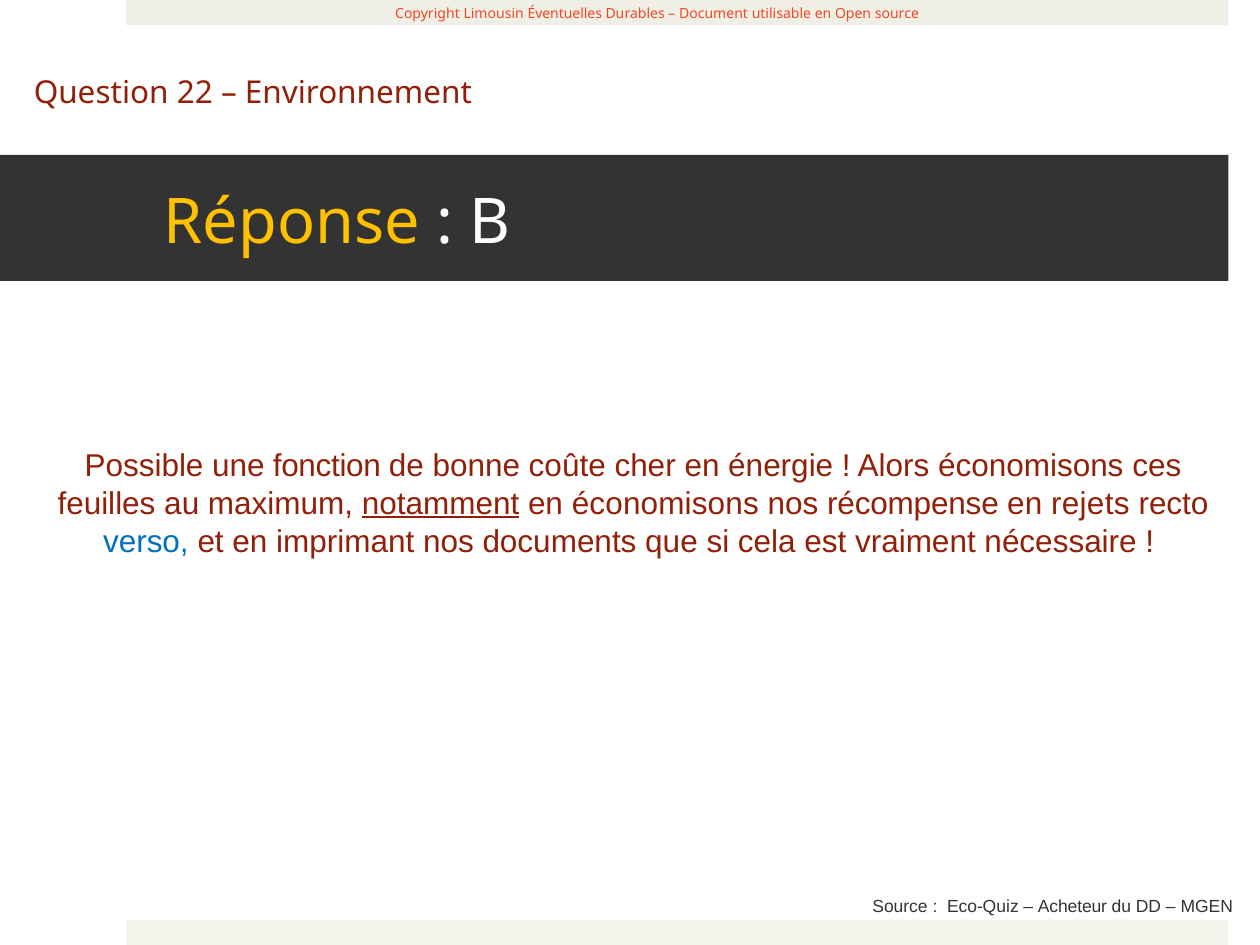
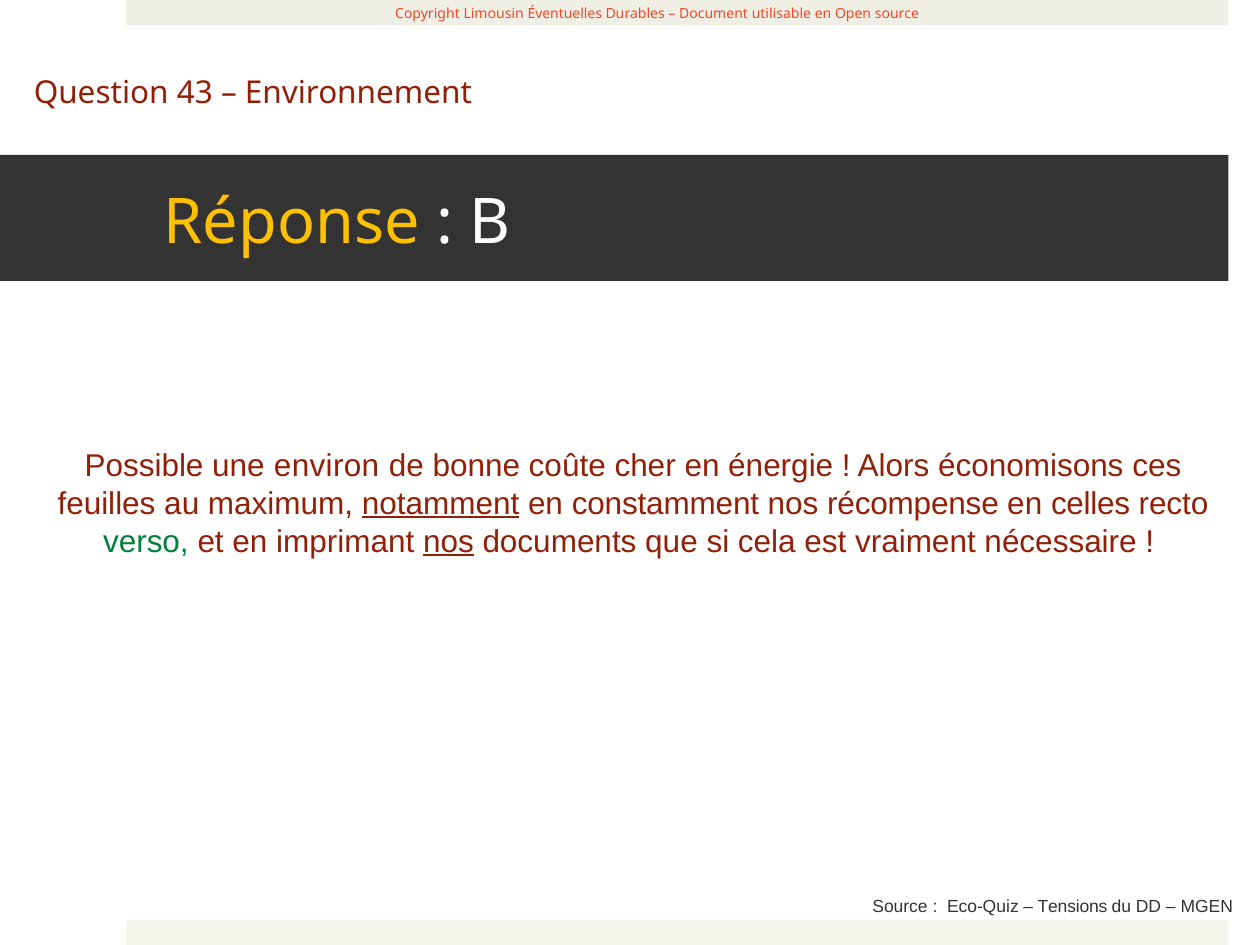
22: 22 -> 43
fonction: fonction -> environ
en économisons: économisons -> constamment
rejets: rejets -> celles
verso colour: blue -> green
nos at (448, 542) underline: none -> present
Acheteur: Acheteur -> Tensions
